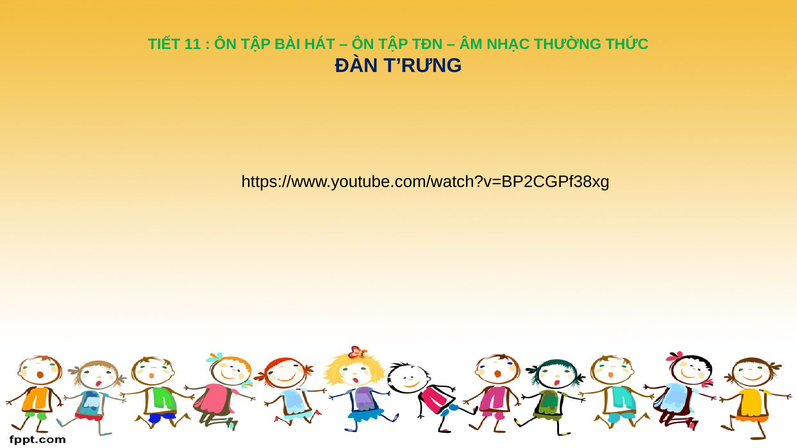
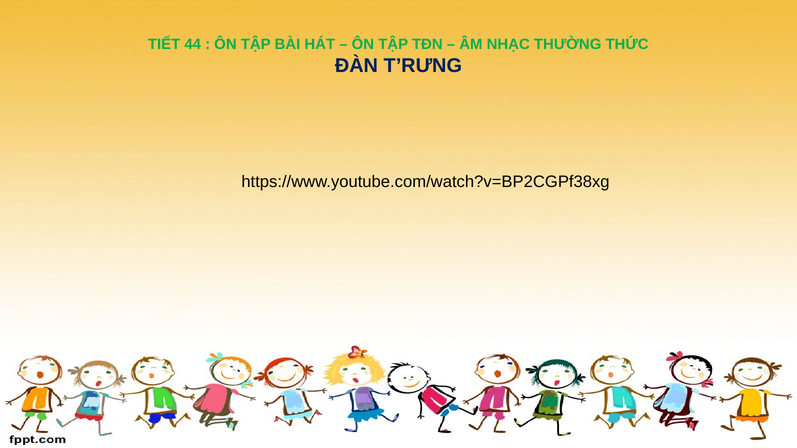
11: 11 -> 44
